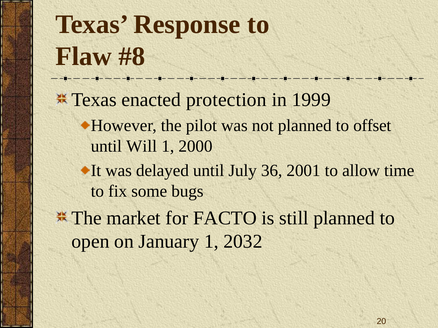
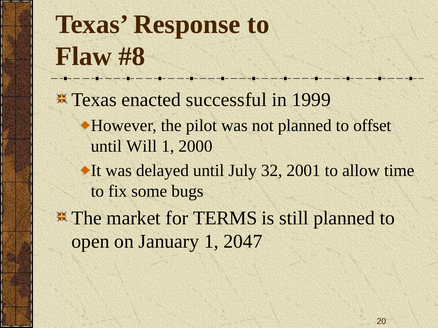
protection: protection -> successful
36: 36 -> 32
FACTO: FACTO -> TERMS
2032: 2032 -> 2047
